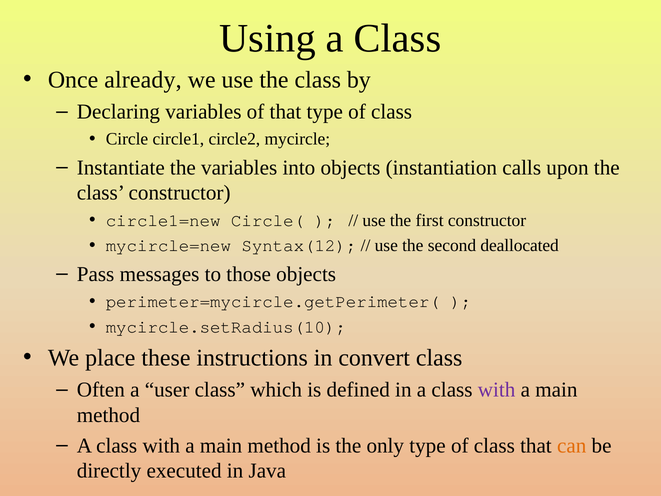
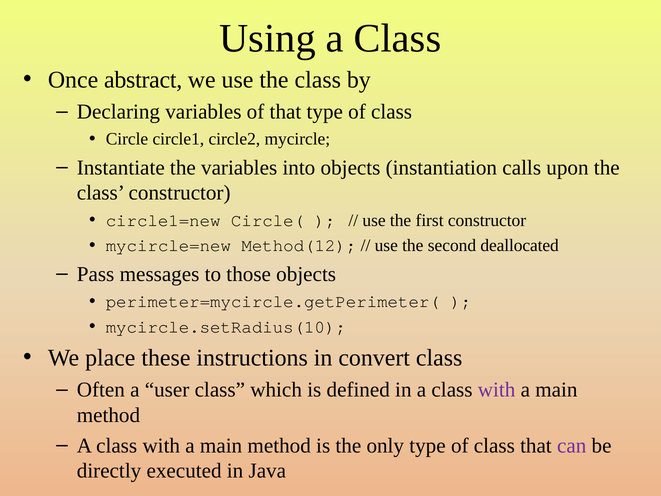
already: already -> abstract
Syntax(12: Syntax(12 -> Method(12
can colour: orange -> purple
